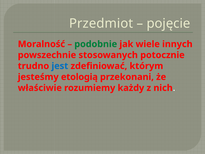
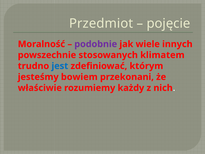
podobnie colour: green -> purple
potocznie: potocznie -> klimatem
etologią: etologią -> bowiem
